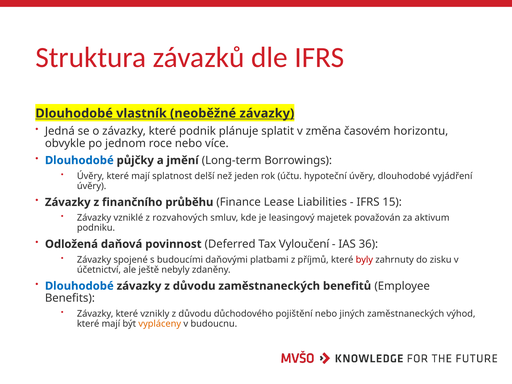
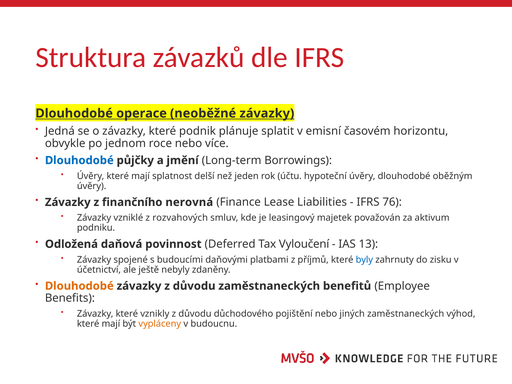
vlastník: vlastník -> operace
změna: změna -> emisní
vyjádření: vyjádření -> oběžným
průběhu: průběhu -> nerovná
15: 15 -> 76
36: 36 -> 13
byly colour: red -> blue
Dlouhodobé at (79, 286) colour: blue -> orange
